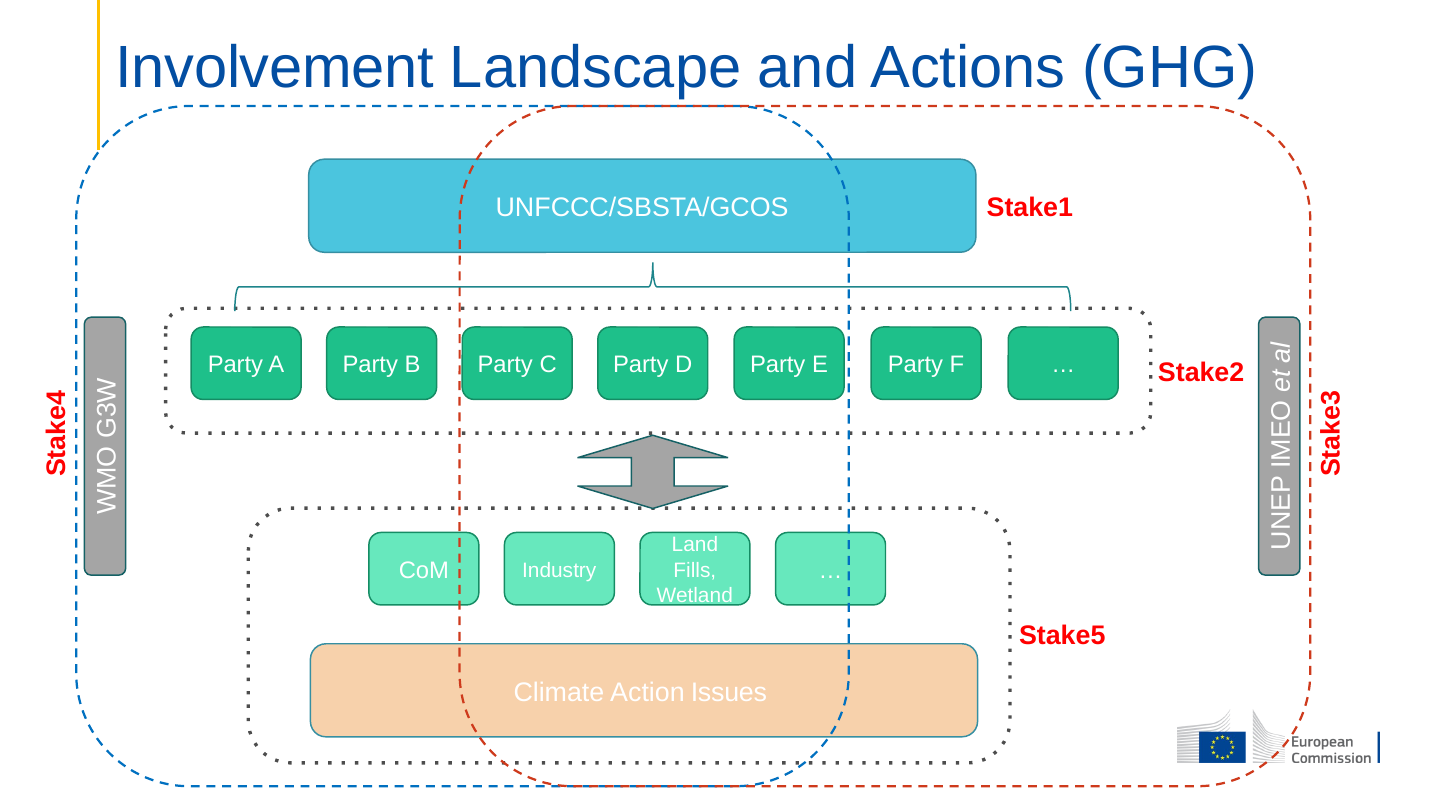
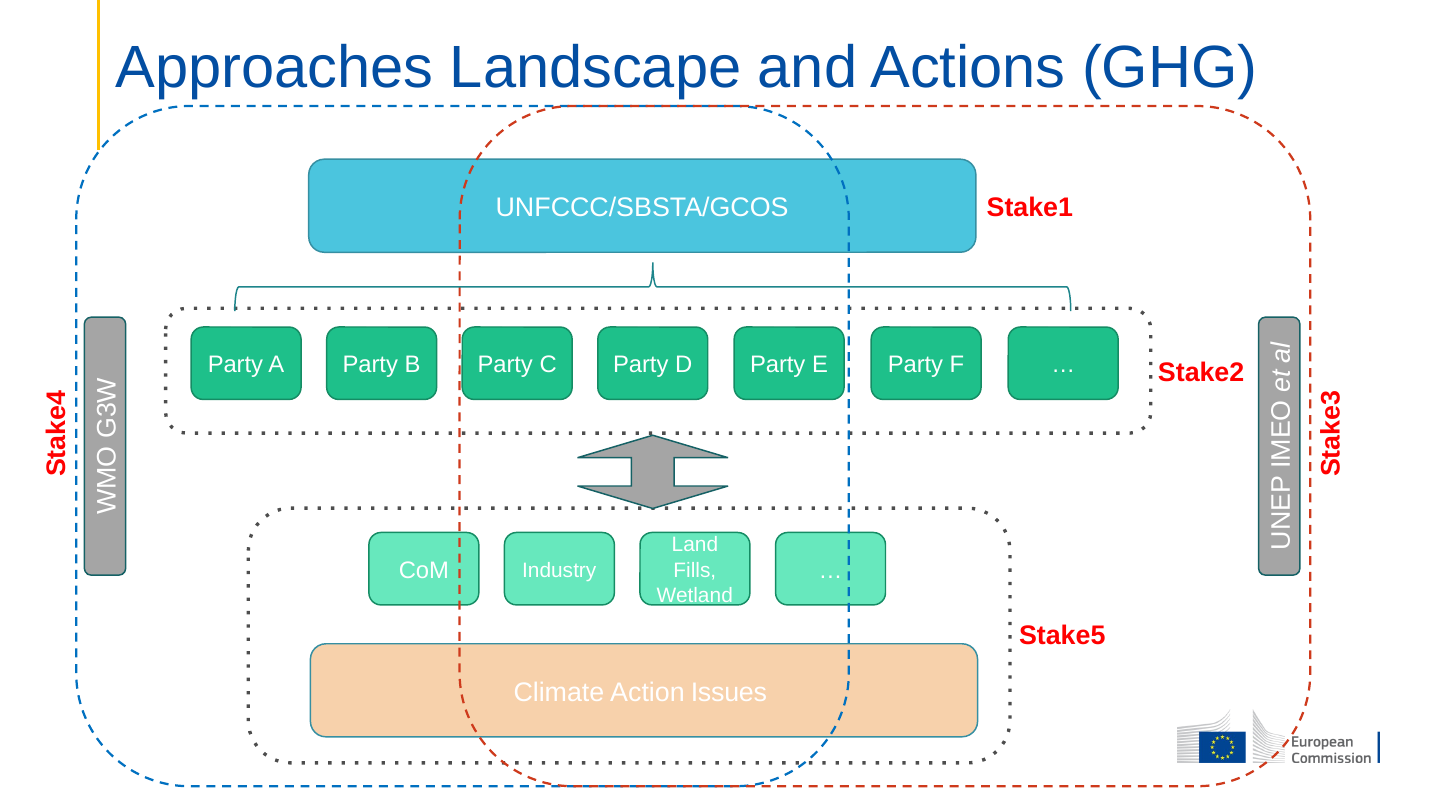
Involvement: Involvement -> Approaches
